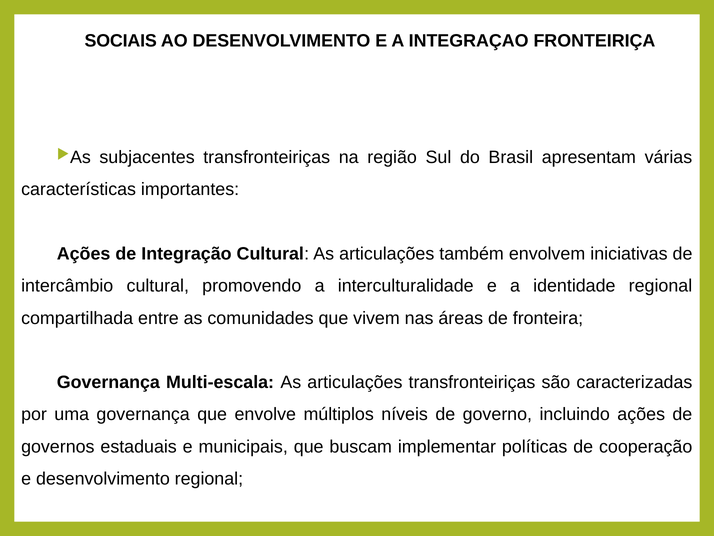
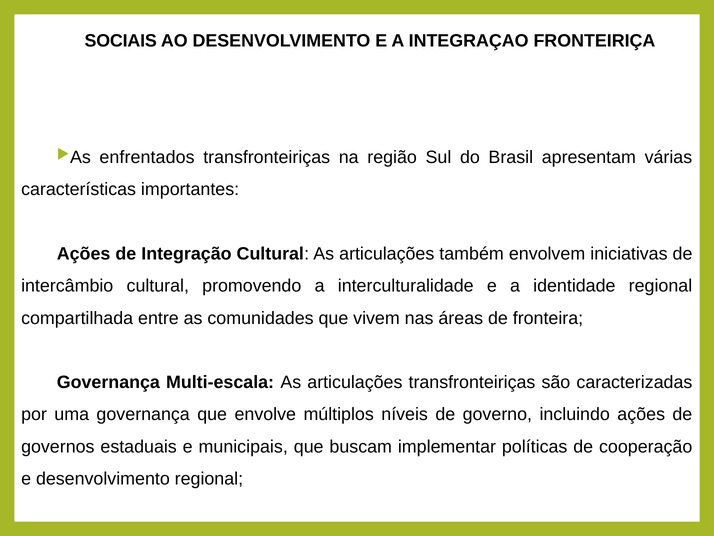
subjacentes: subjacentes -> enfrentados
